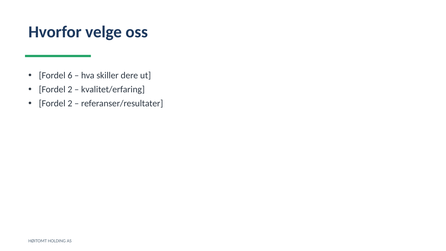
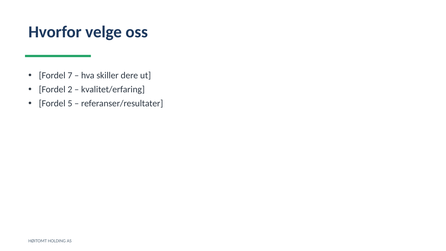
6: 6 -> 7
2 at (70, 103): 2 -> 5
